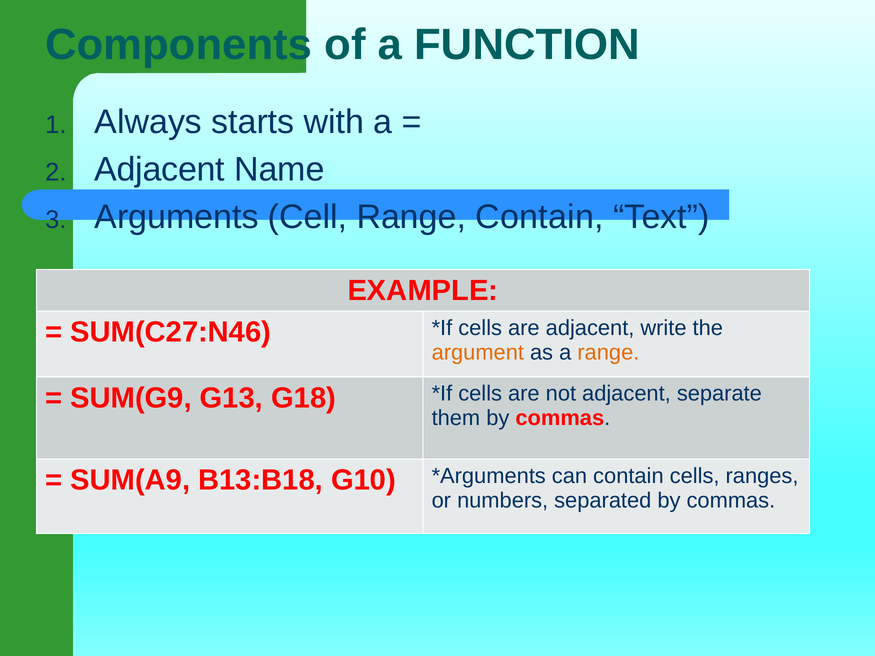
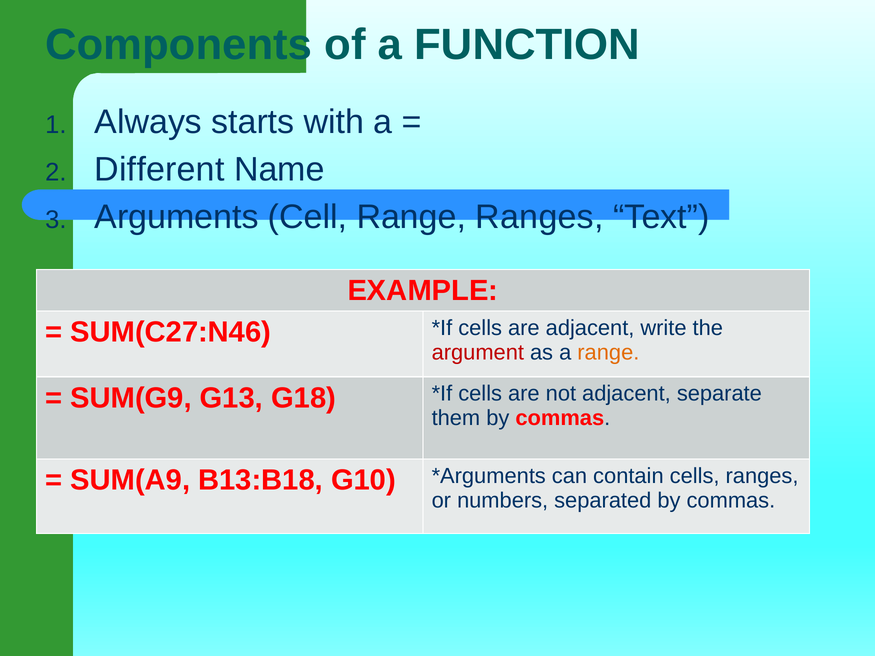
Adjacent at (160, 169): Adjacent -> Different
Range Contain: Contain -> Ranges
argument colour: orange -> red
